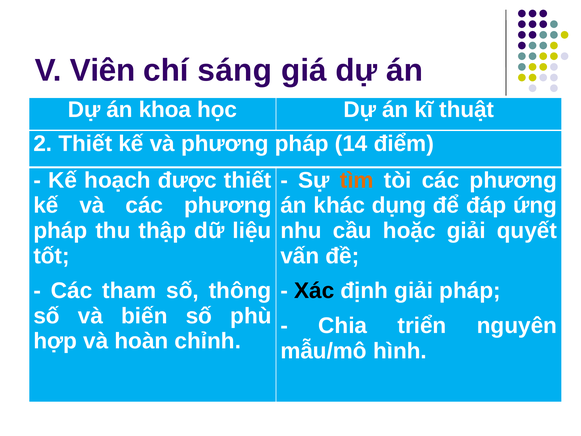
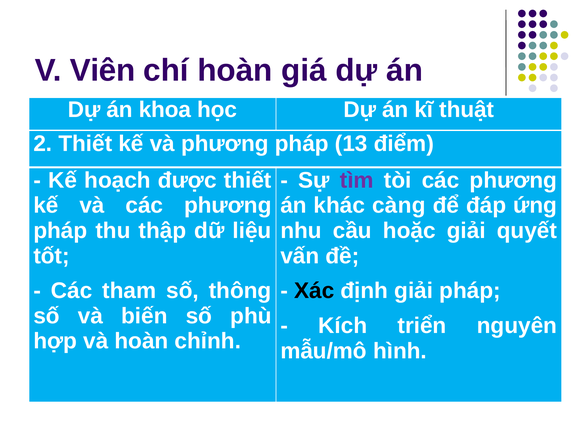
chí sáng: sáng -> hoàn
14: 14 -> 13
tìm colour: orange -> purple
dụng: dụng -> càng
Chia: Chia -> Kích
